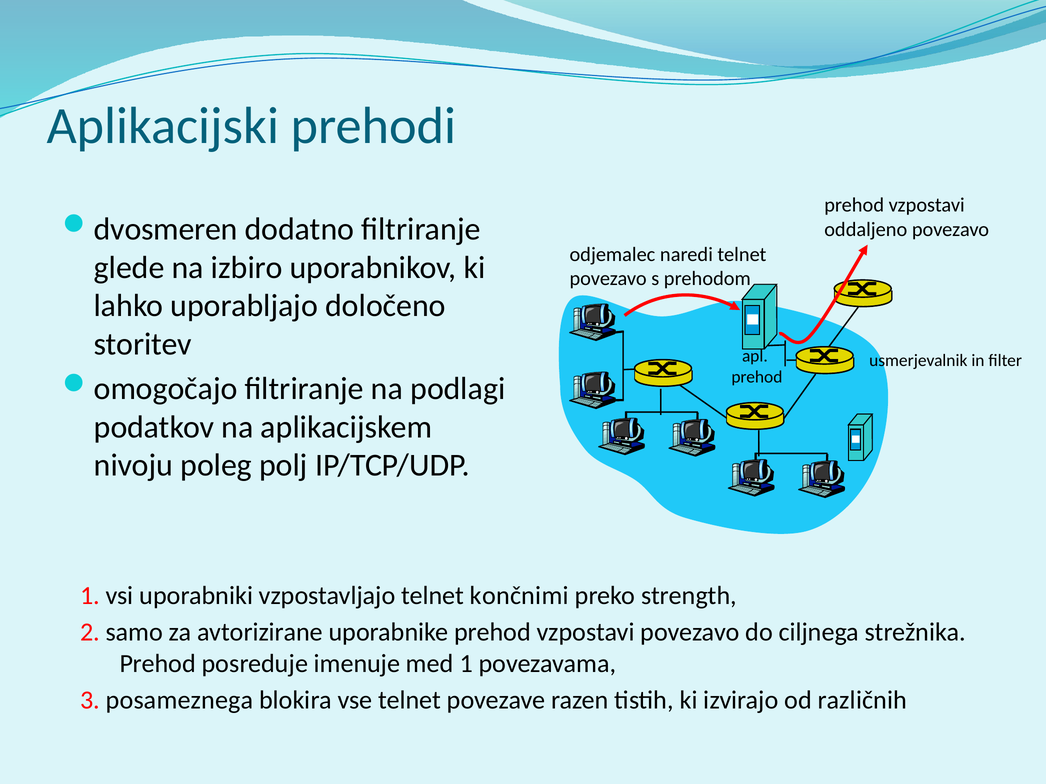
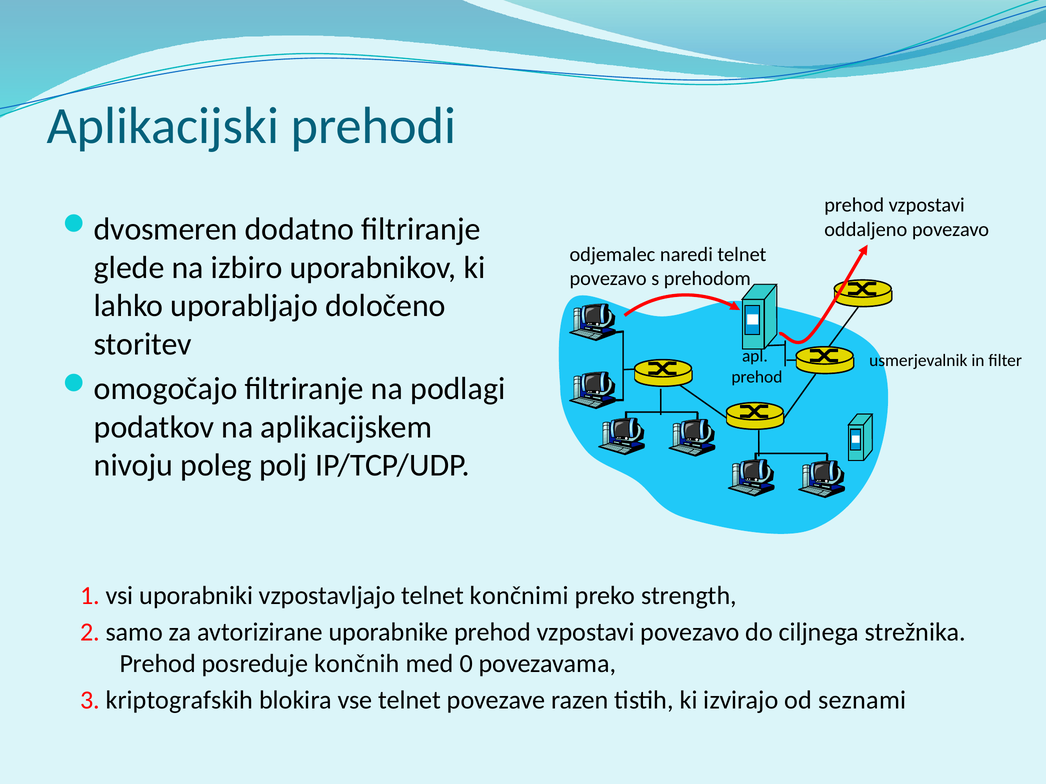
imenuje: imenuje -> končnih
med 1: 1 -> 0
posameznega: posameznega -> kriptografskih
različnih: različnih -> seznami
